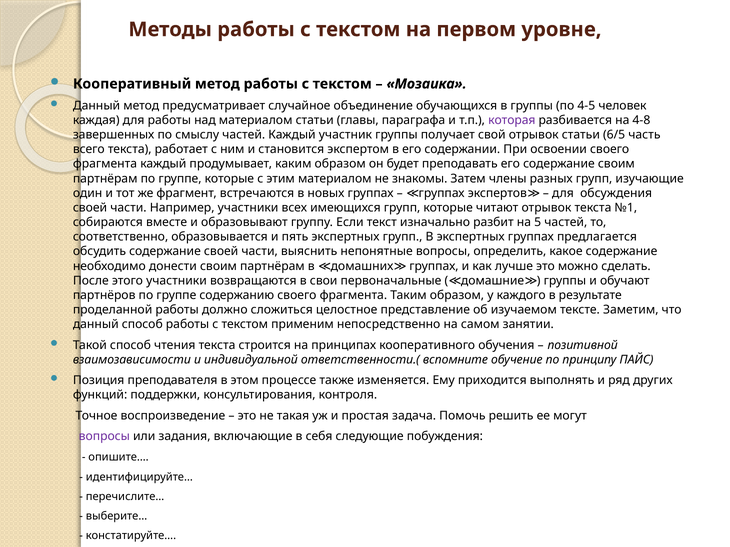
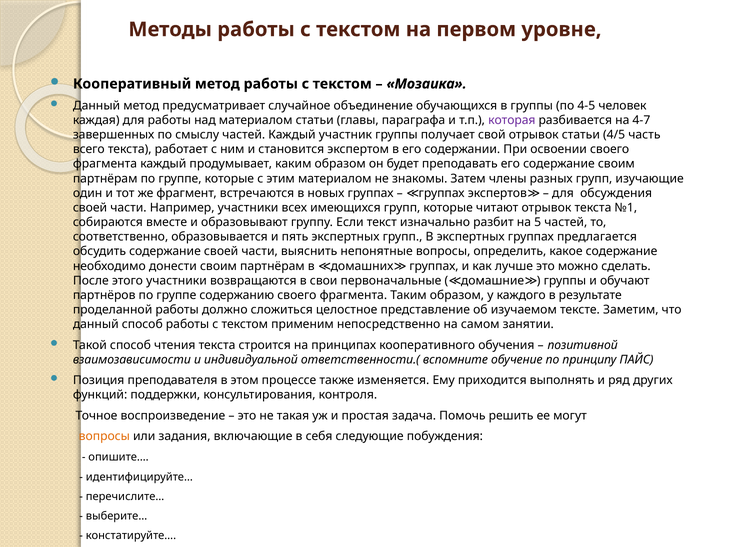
4-8: 4-8 -> 4-7
6/5: 6/5 -> 4/5
вопросы at (104, 437) colour: purple -> orange
